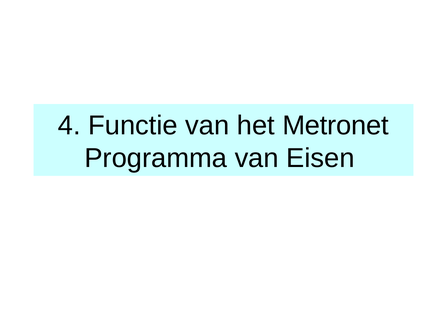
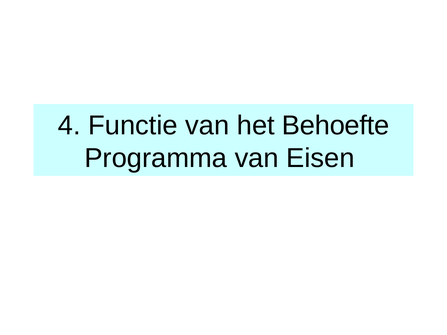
Metronet: Metronet -> Behoefte
